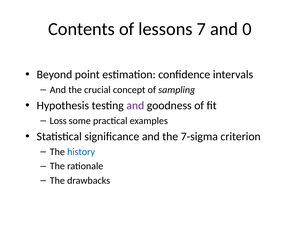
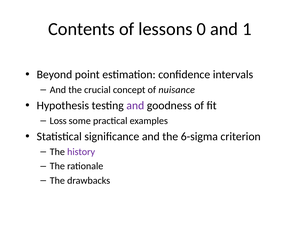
7: 7 -> 0
0: 0 -> 1
sampling: sampling -> nuisance
7-sigma: 7-sigma -> 6-sigma
history colour: blue -> purple
